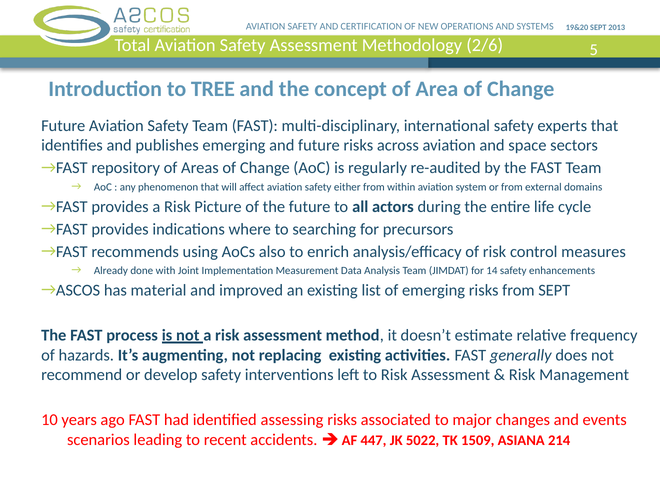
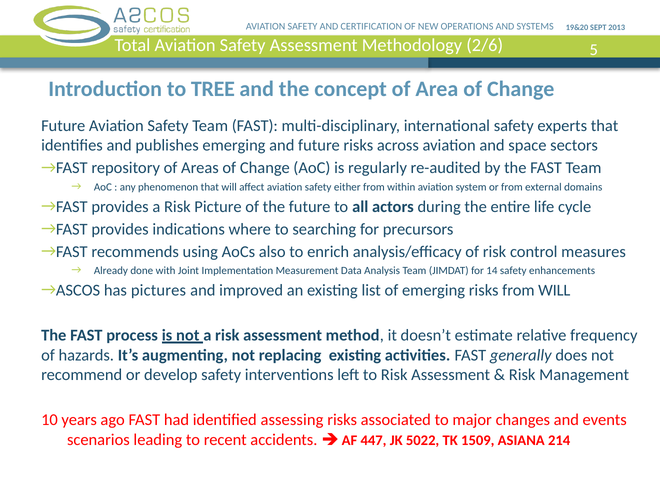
material: material -> pictures
from SEPT: SEPT -> WILL
